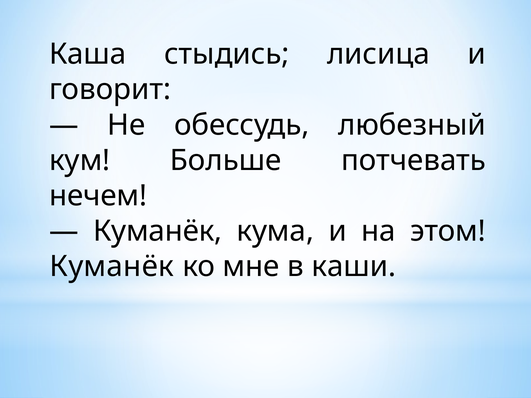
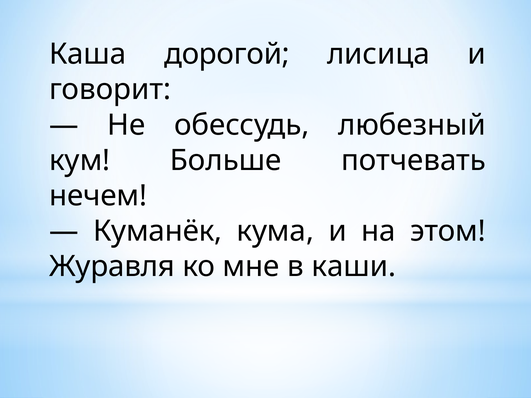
стыдись: стыдись -> дорогой
Куманёк at (112, 267): Куманёк -> Журавля
